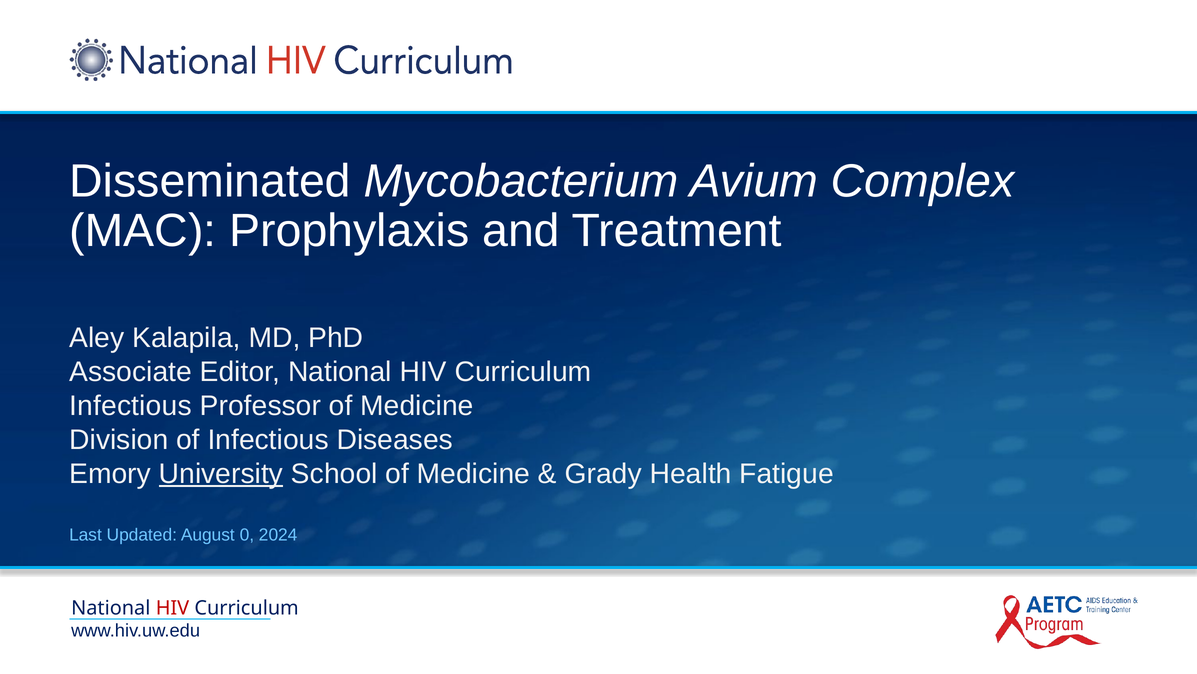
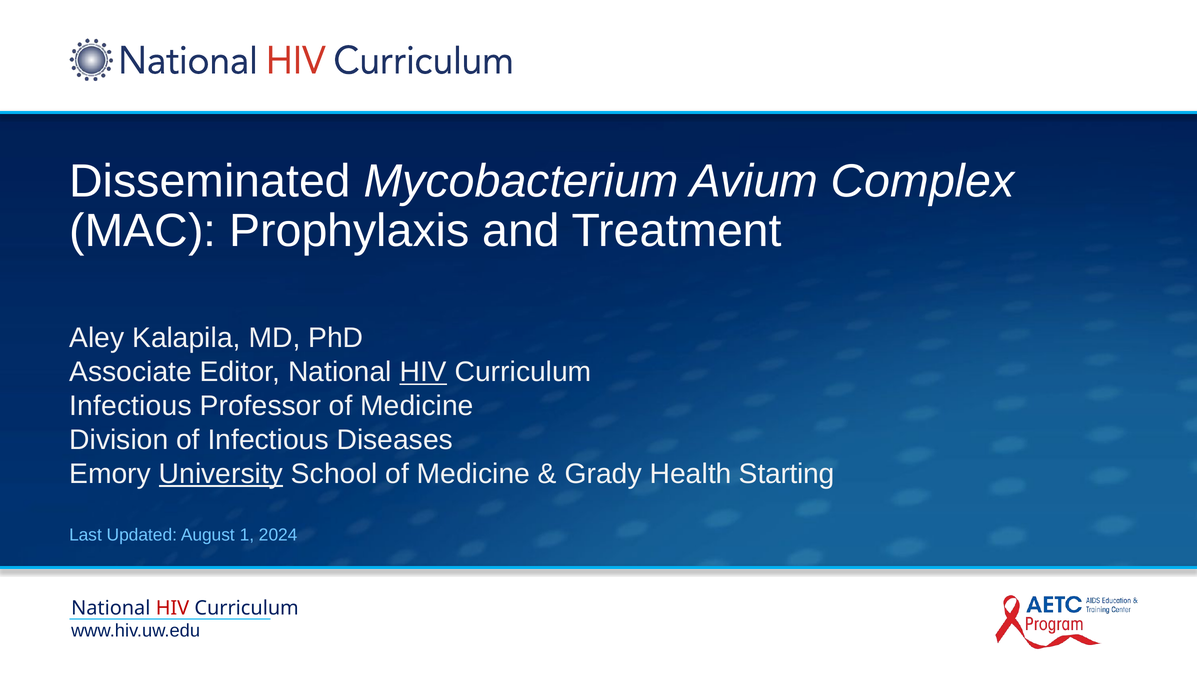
HIV at (423, 372) underline: none -> present
Fatigue: Fatigue -> Starting
0: 0 -> 1
